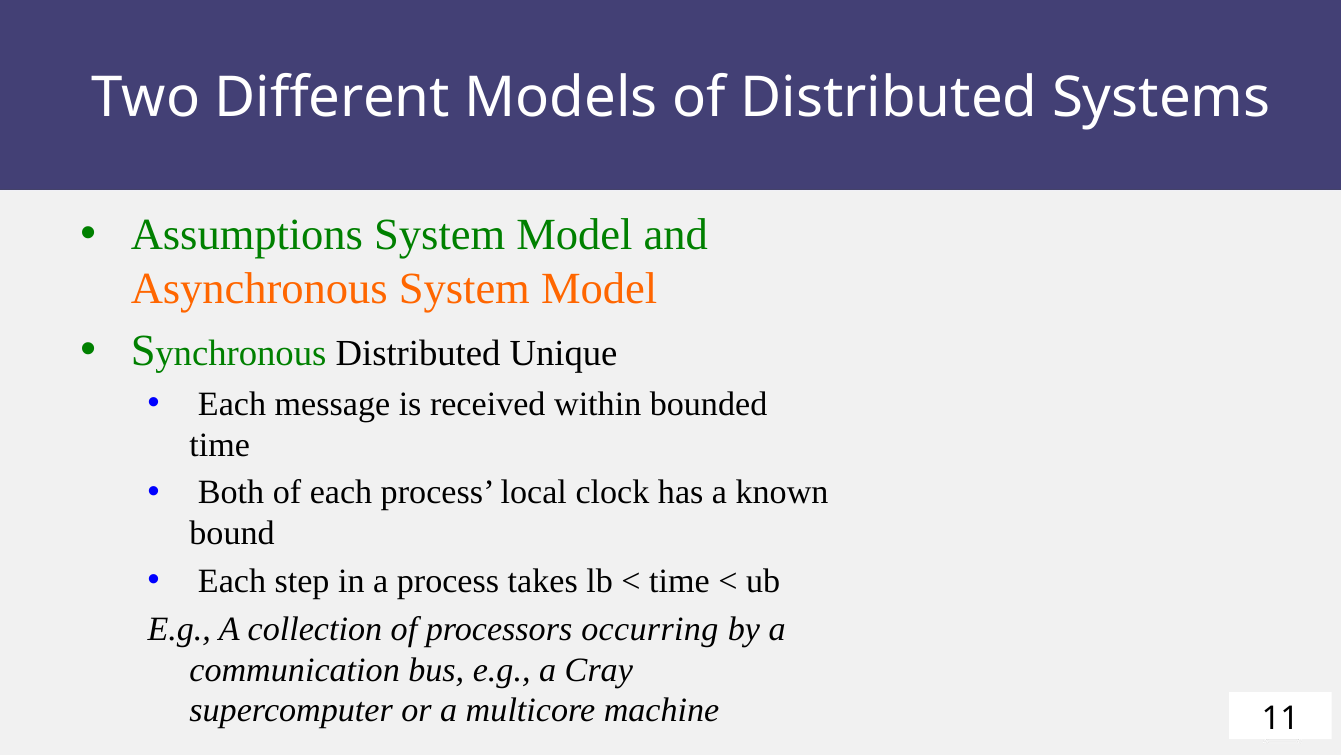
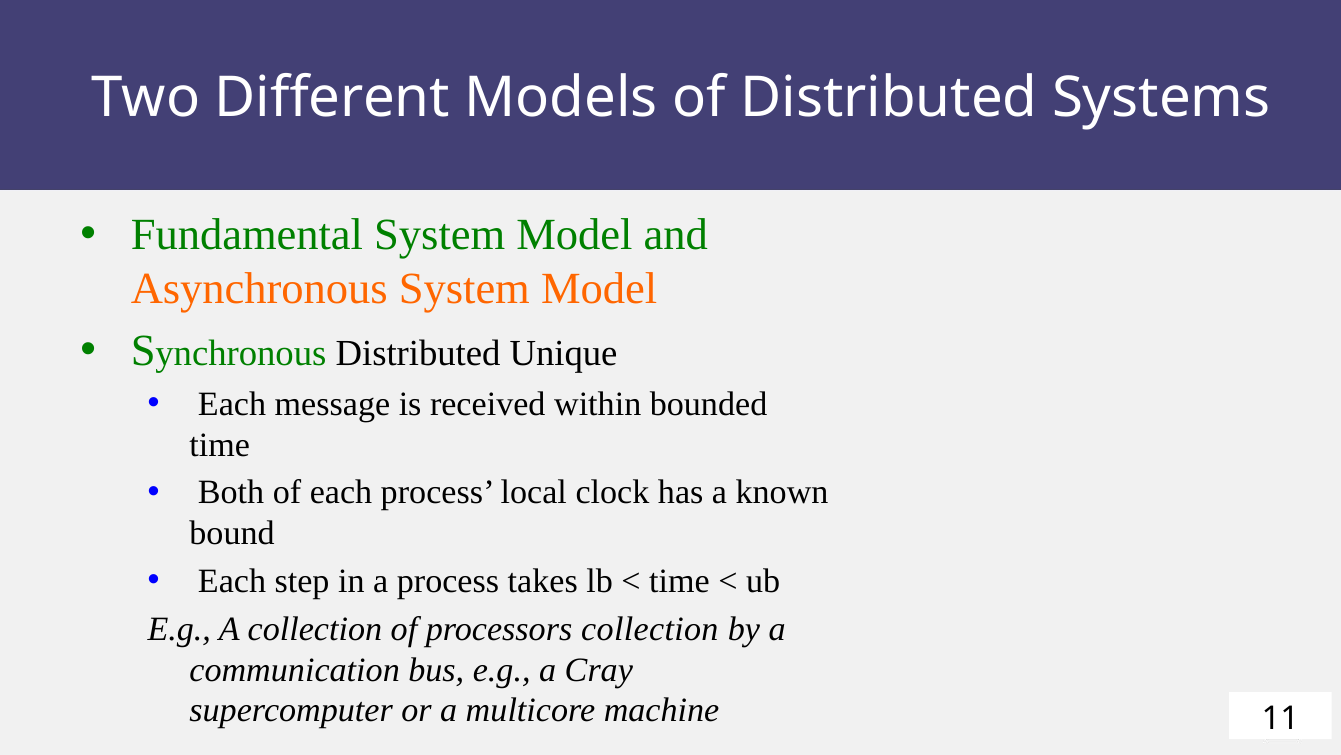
Assumptions: Assumptions -> Fundamental
processors occurring: occurring -> collection
